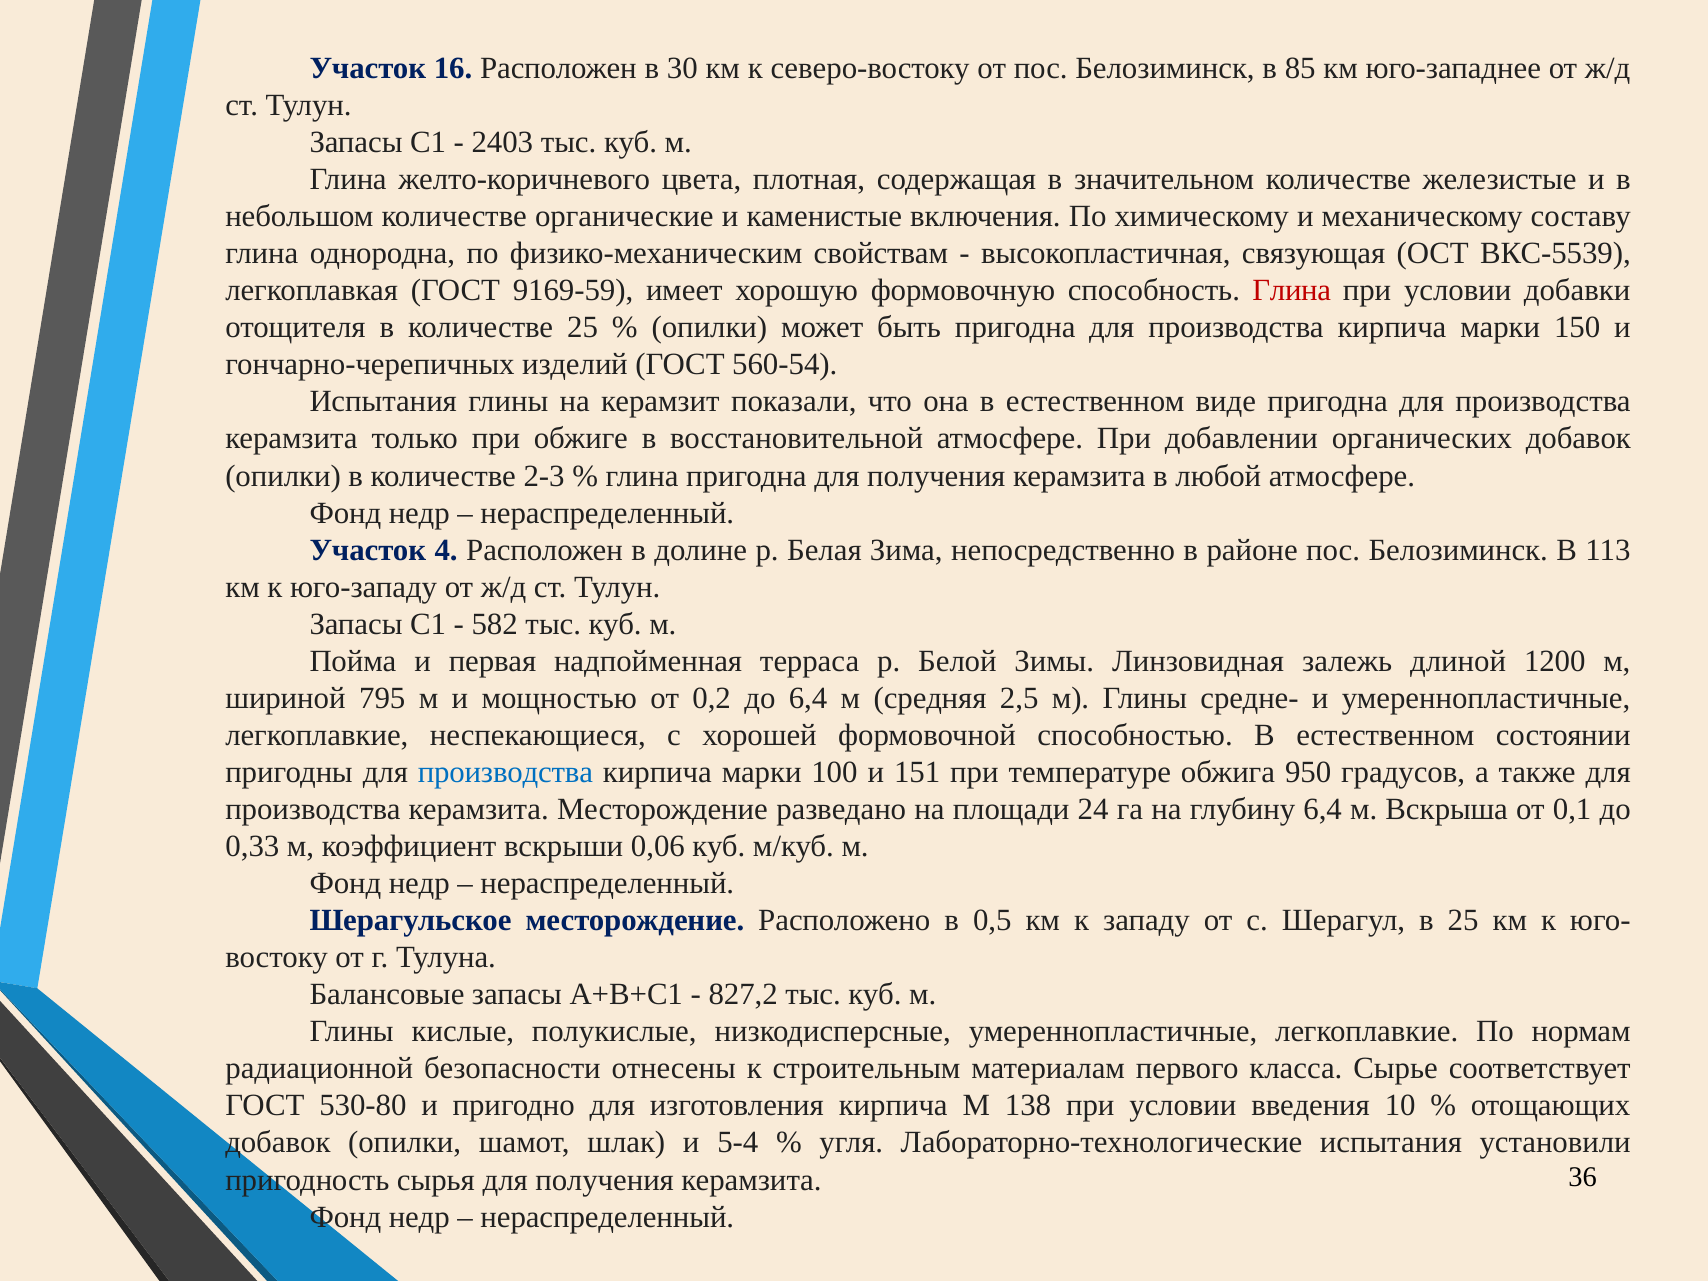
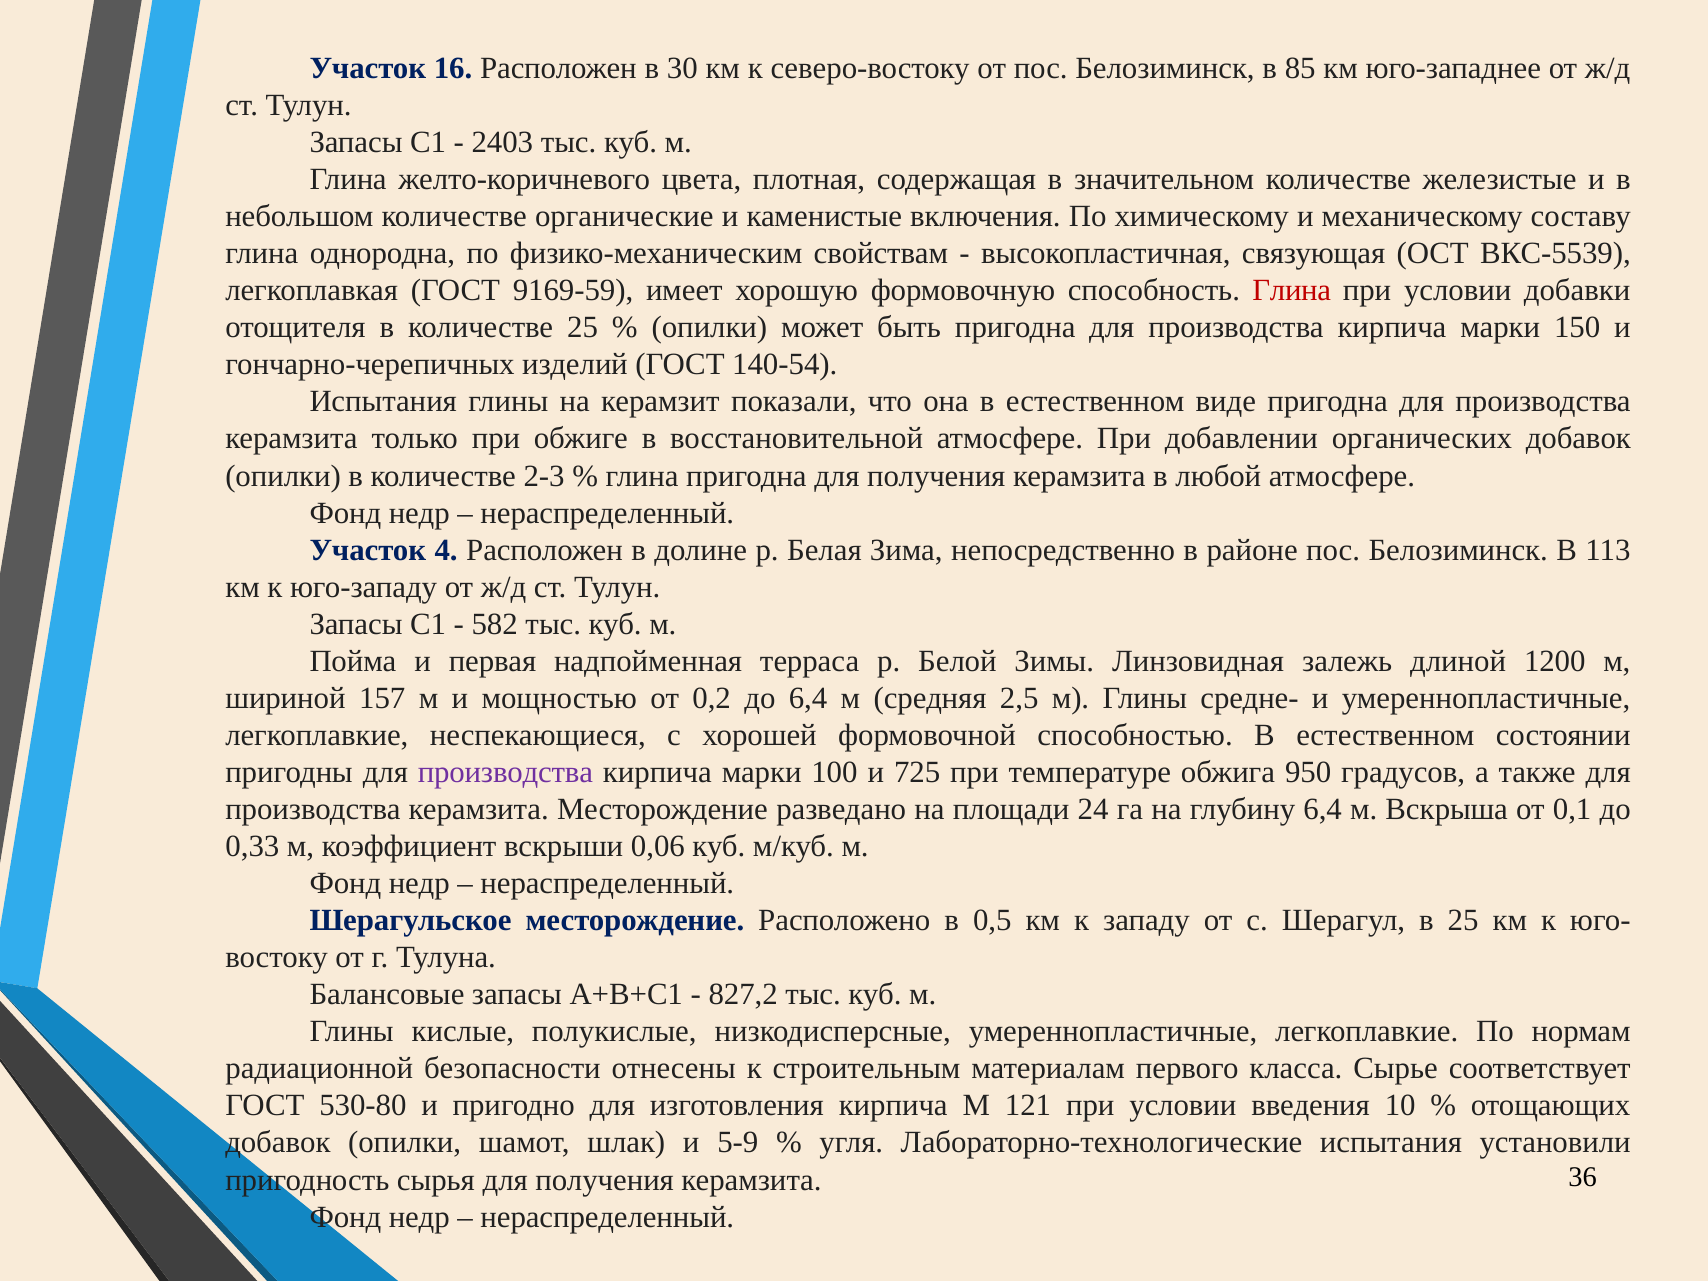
560-54: 560-54 -> 140-54
795: 795 -> 157
производства at (505, 772) colour: blue -> purple
151: 151 -> 725
138: 138 -> 121
5-4: 5-4 -> 5-9
